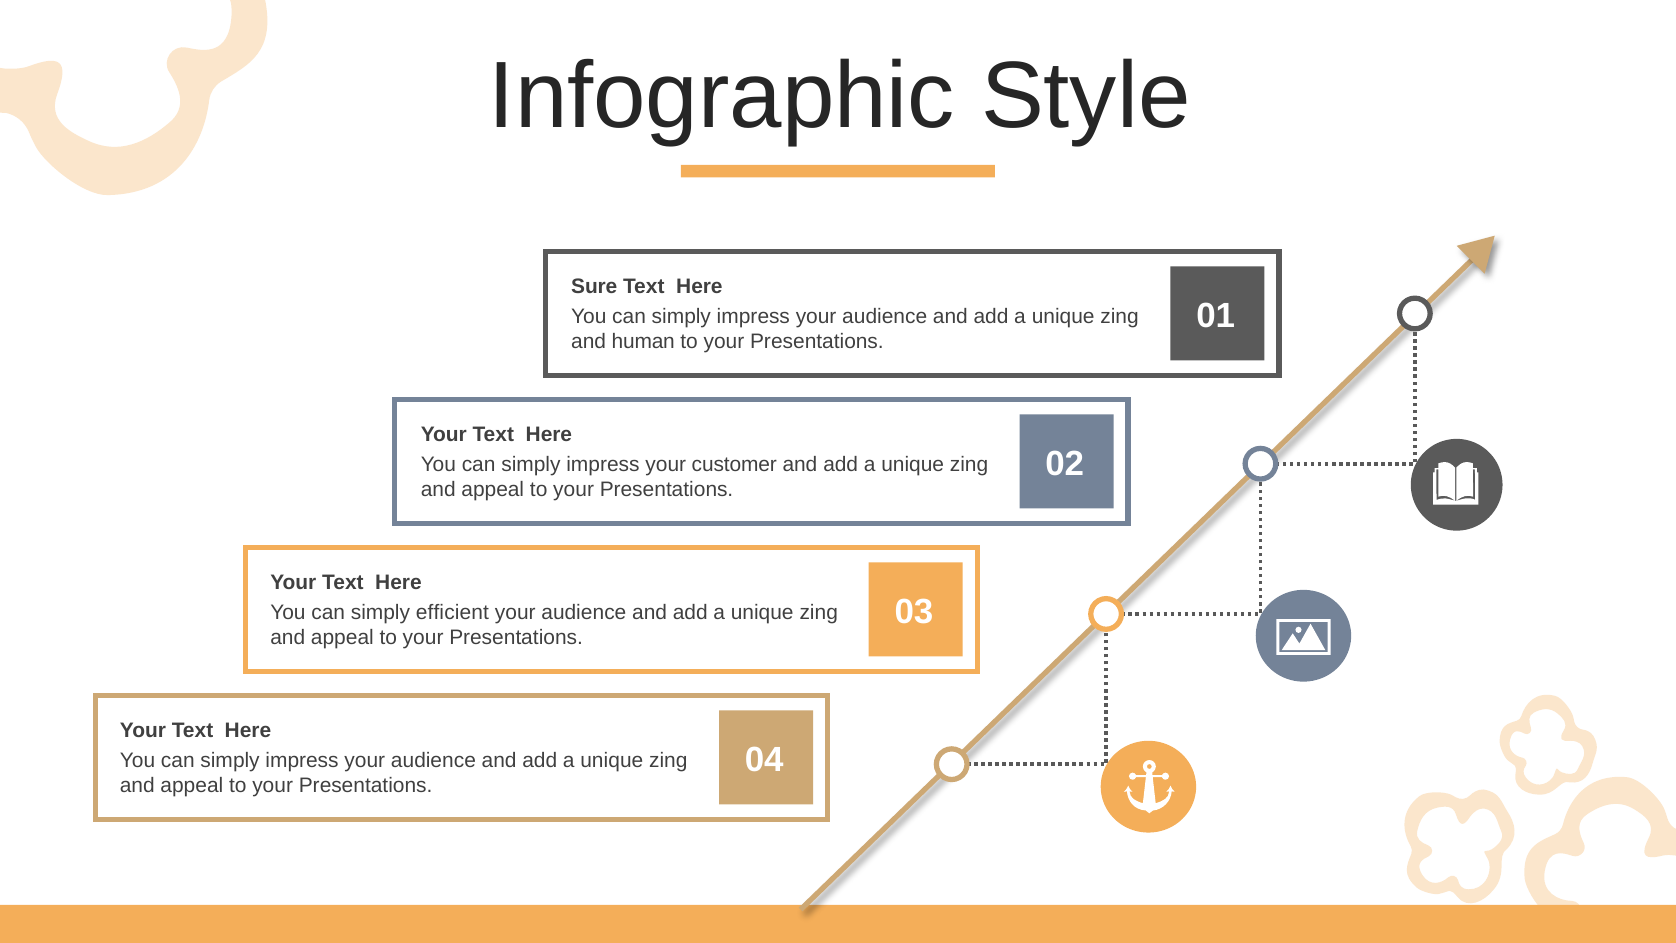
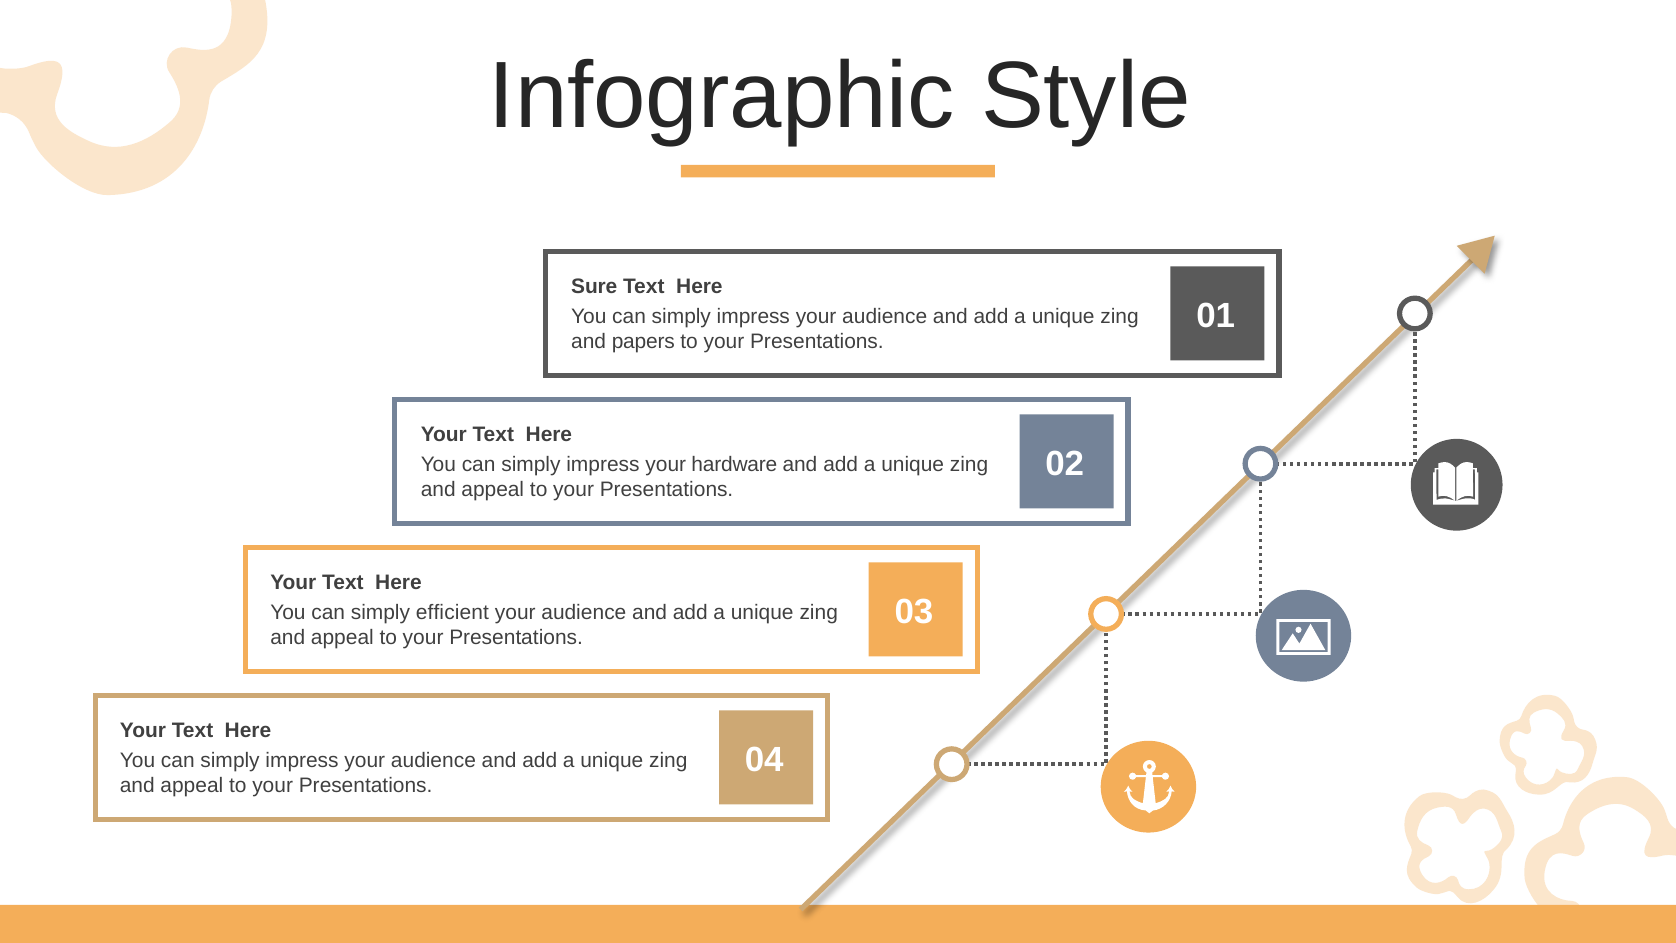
human: human -> papers
customer: customer -> hardware
